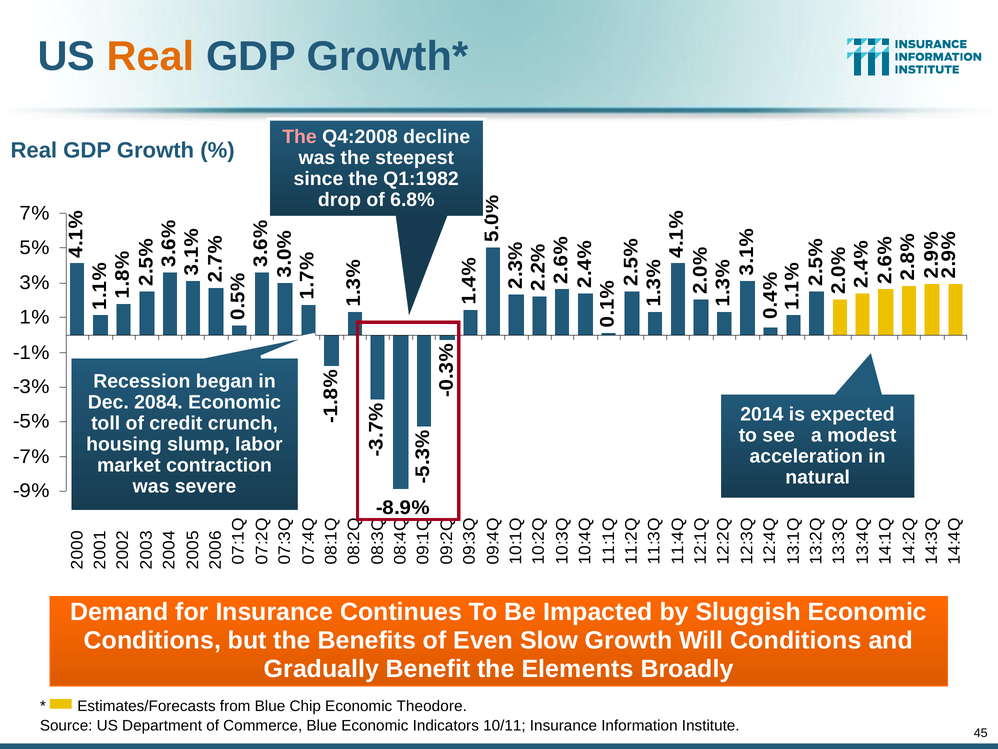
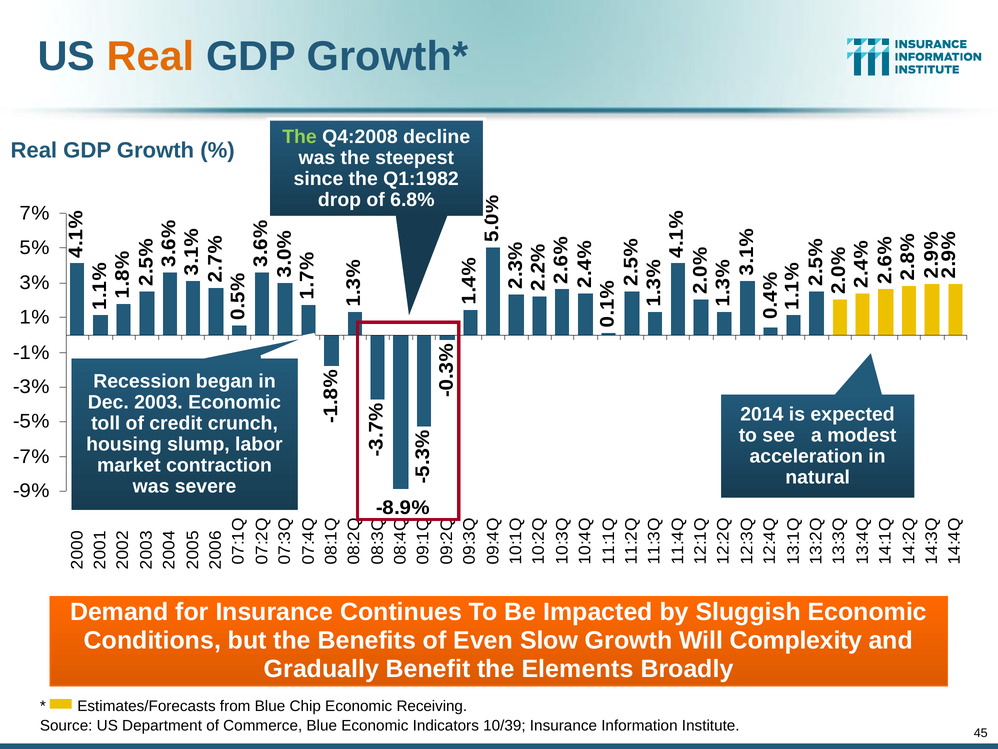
The at (300, 137) colour: pink -> light green
2084: 2084 -> 2003
Will Conditions: Conditions -> Complexity
Theodore: Theodore -> Receiving
10/11: 10/11 -> 10/39
